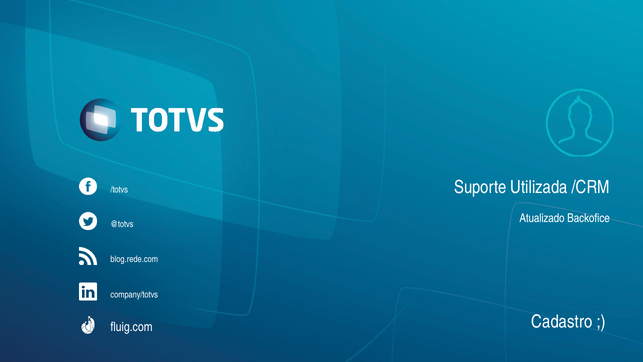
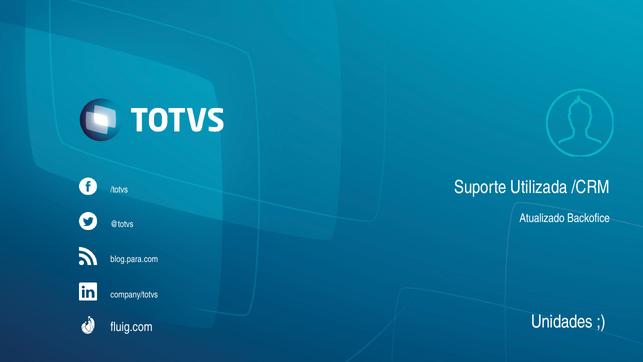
blog.rede.com: blog.rede.com -> blog.para.com
Cadastro: Cadastro -> Unidades
